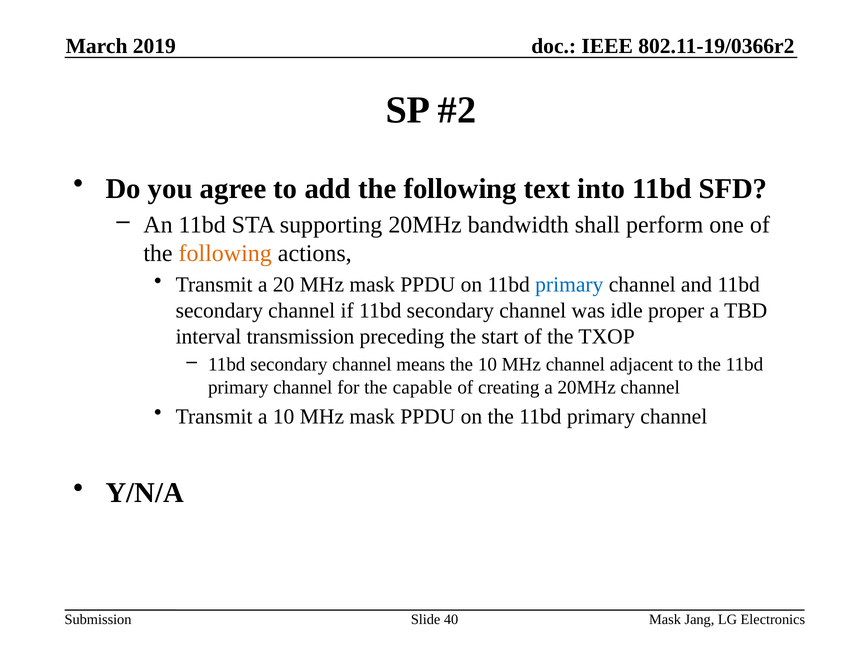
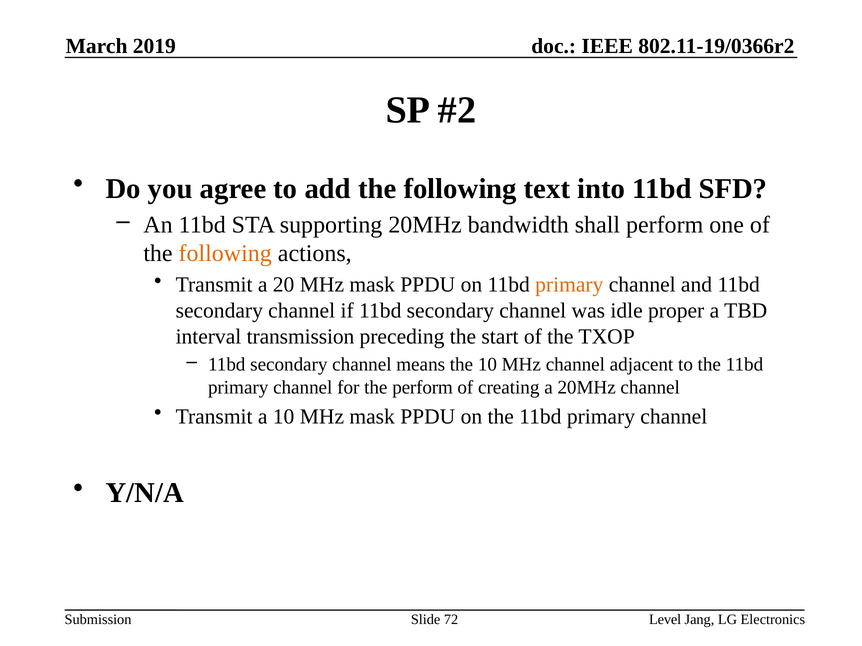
primary at (569, 285) colour: blue -> orange
the capable: capable -> perform
40: 40 -> 72
Mask at (665, 620): Mask -> Level
